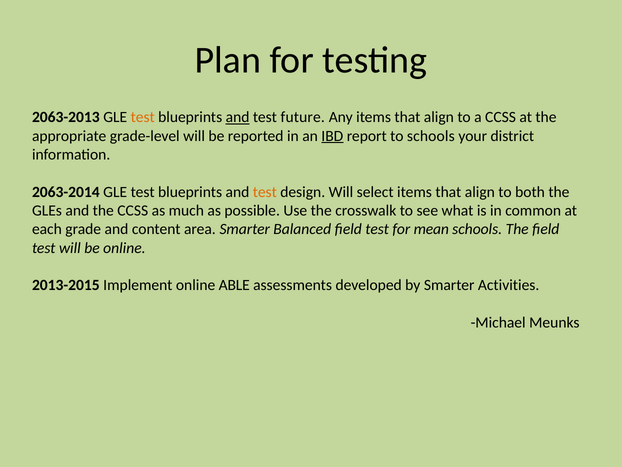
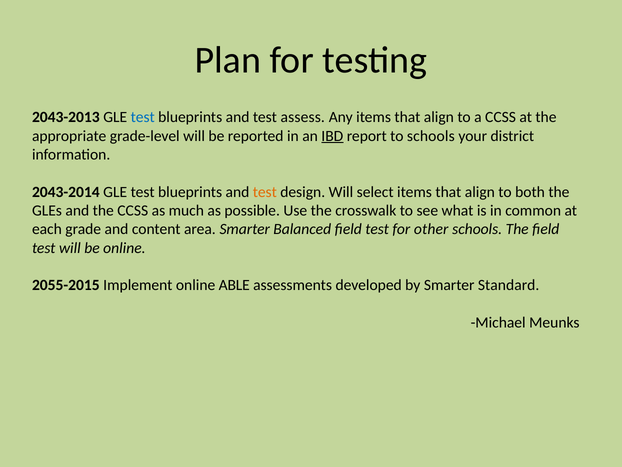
2063-2013: 2063-2013 -> 2043-2013
test at (143, 117) colour: orange -> blue
and at (238, 117) underline: present -> none
future: future -> assess
2063-2014: 2063-2014 -> 2043-2014
mean: mean -> other
2013-2015: 2013-2015 -> 2055-2015
Activities: Activities -> Standard
